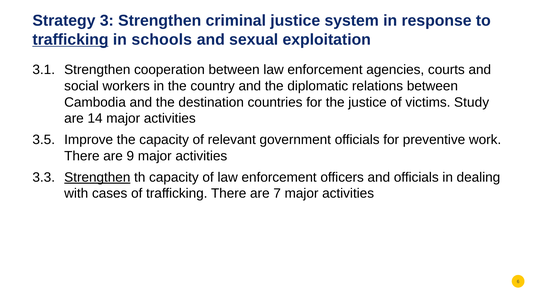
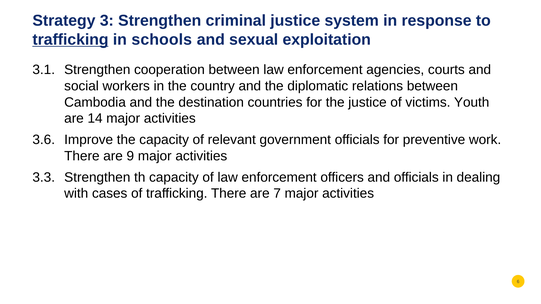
Study: Study -> Youth
3.5: 3.5 -> 3.6
Strengthen at (97, 177) underline: present -> none
